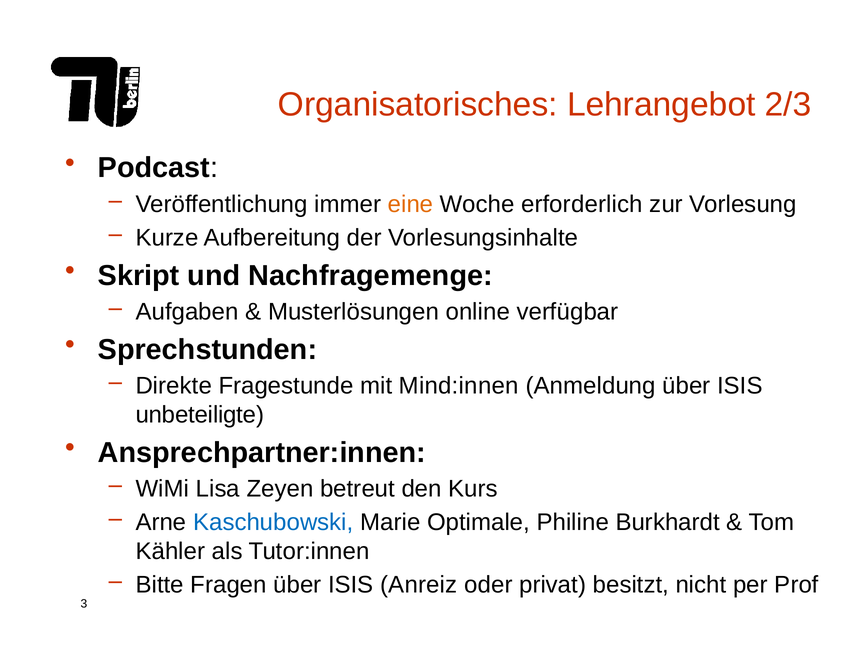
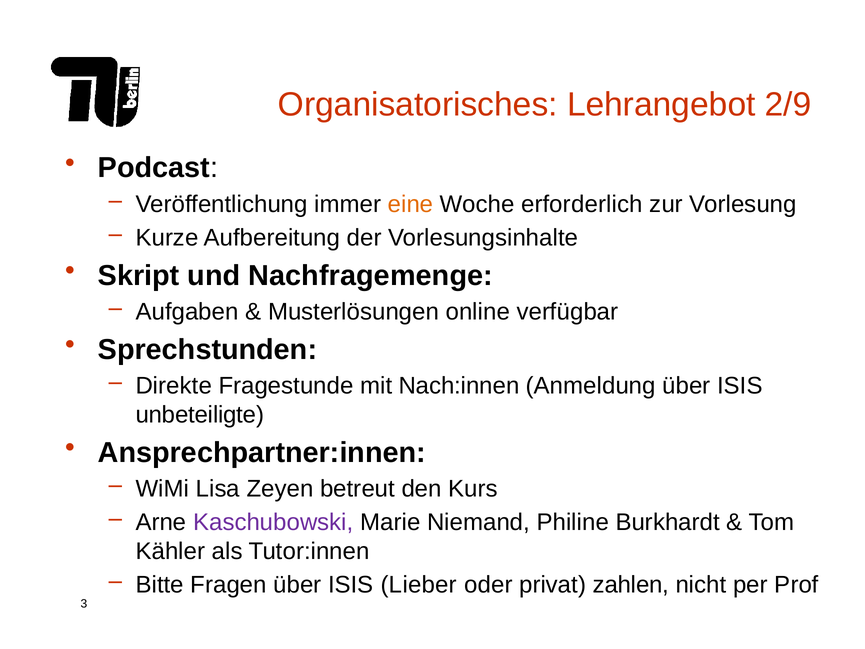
2/3: 2/3 -> 2/9
Mind:innen: Mind:innen -> Nach:innen
Kaschubowski colour: blue -> purple
Optimale: Optimale -> Niemand
Anreiz: Anreiz -> Lieber
besitzt: besitzt -> zahlen
